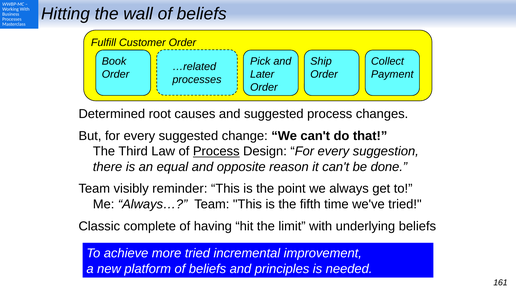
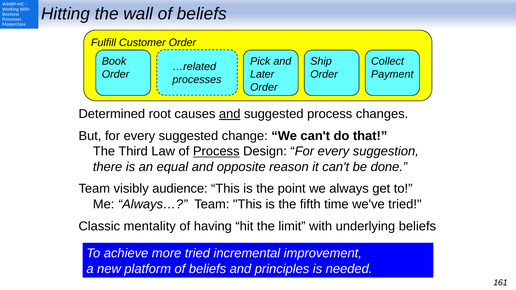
and at (230, 114) underline: none -> present
reminder: reminder -> audience
complete: complete -> mentality
